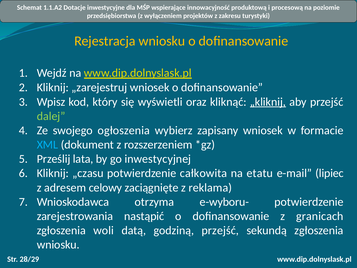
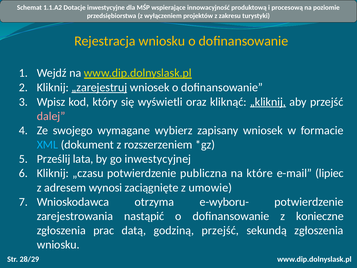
„zarejestruj underline: none -> present
dalej colour: light green -> pink
ogłoszenia: ogłoszenia -> wymagane
całkowita: całkowita -> publiczna
etatu: etatu -> które
celowy: celowy -> wynosi
reklama: reklama -> umowie
granicach: granicach -> konieczne
woli: woli -> prac
